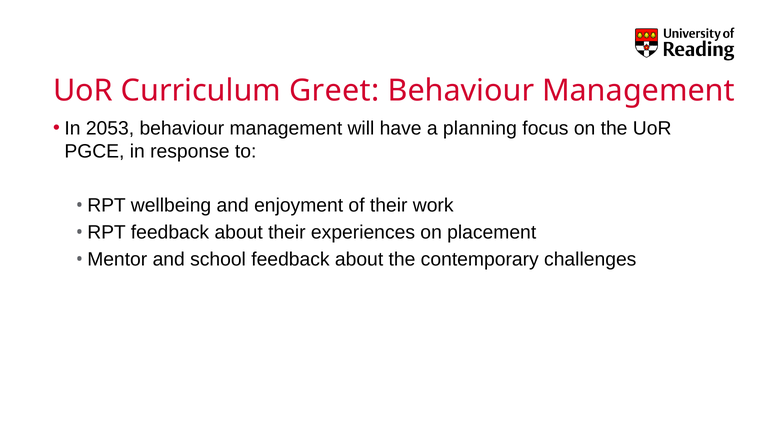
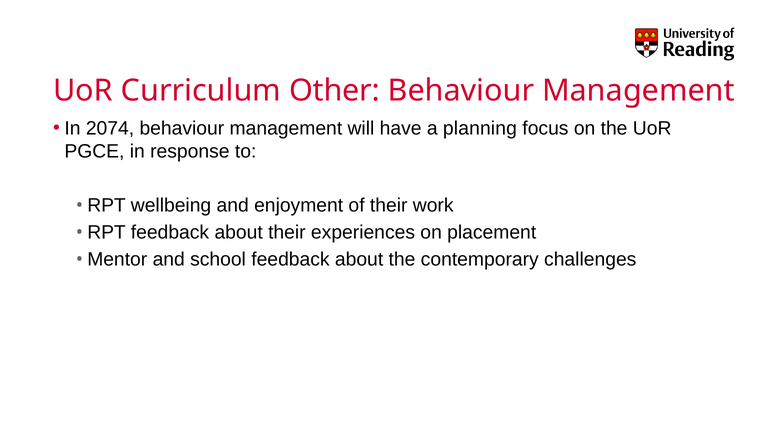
Greet: Greet -> Other
2053: 2053 -> 2074
